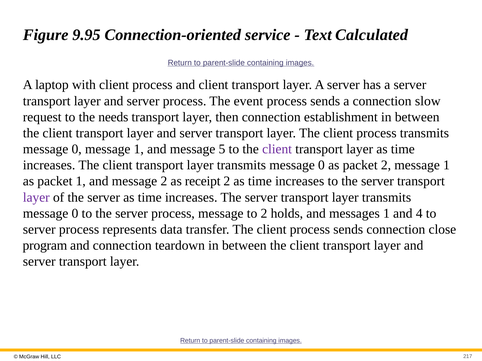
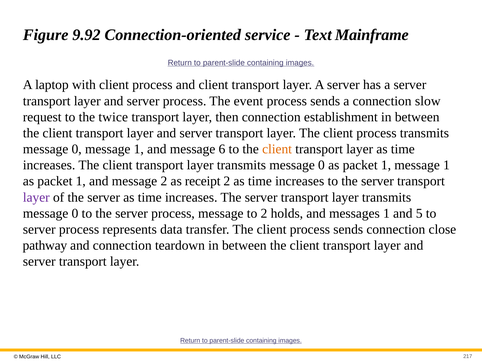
9.95: 9.95 -> 9.92
Calculated: Calculated -> Mainframe
needs: needs -> twice
5: 5 -> 6
client at (277, 149) colour: purple -> orange
0 as packet 2: 2 -> 1
4: 4 -> 5
program: program -> pathway
